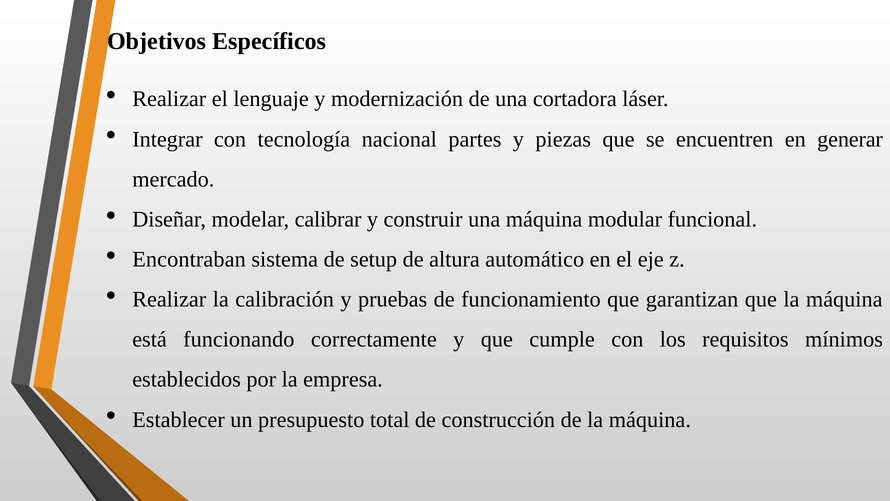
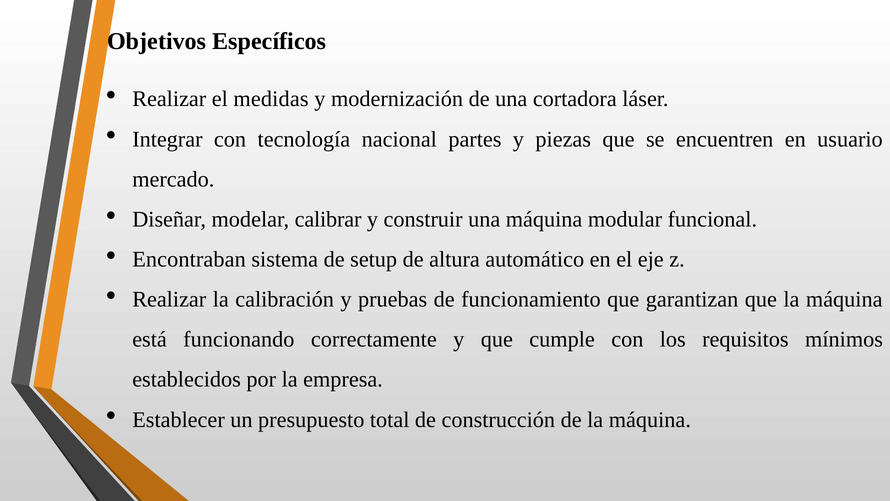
lenguaje: lenguaje -> medidas
generar: generar -> usuario
